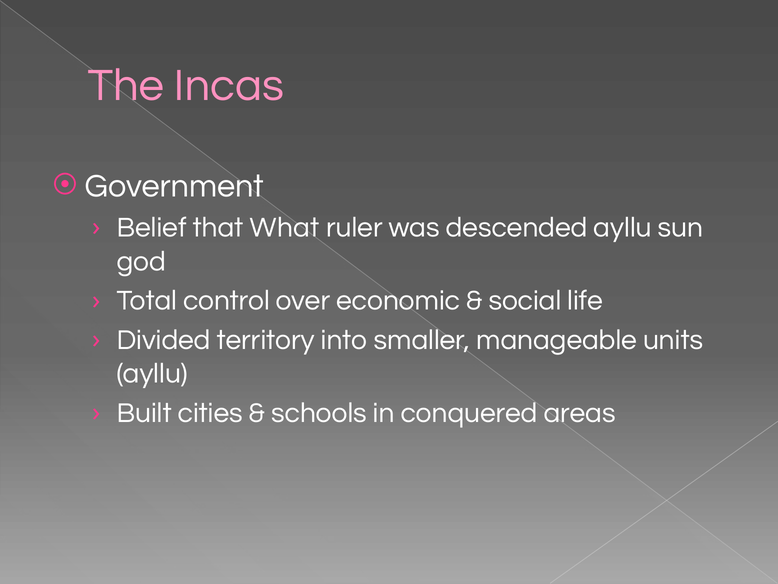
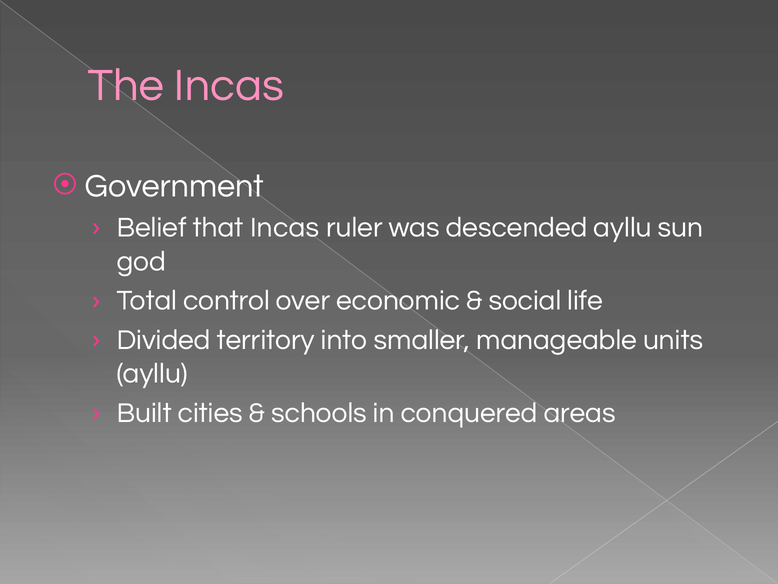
that What: What -> Incas
